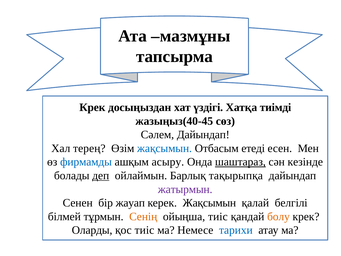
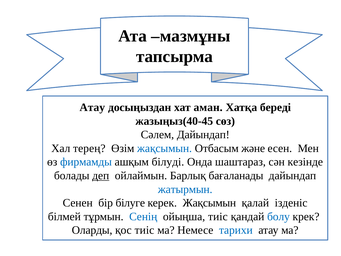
Крек at (92, 107): Крек -> Атау
үздігі: үздігі -> аман
тиімді: тиімді -> береді
етеді: етеді -> және
асыру: асыру -> білуді
шаштараз underline: present -> none
тақырыпқа: тақырыпқа -> бағаланады
жатырмын colour: purple -> blue
жауап: жауап -> білуге
белгілі: белгілі -> ізденіс
Сенің colour: orange -> blue
болу colour: orange -> blue
